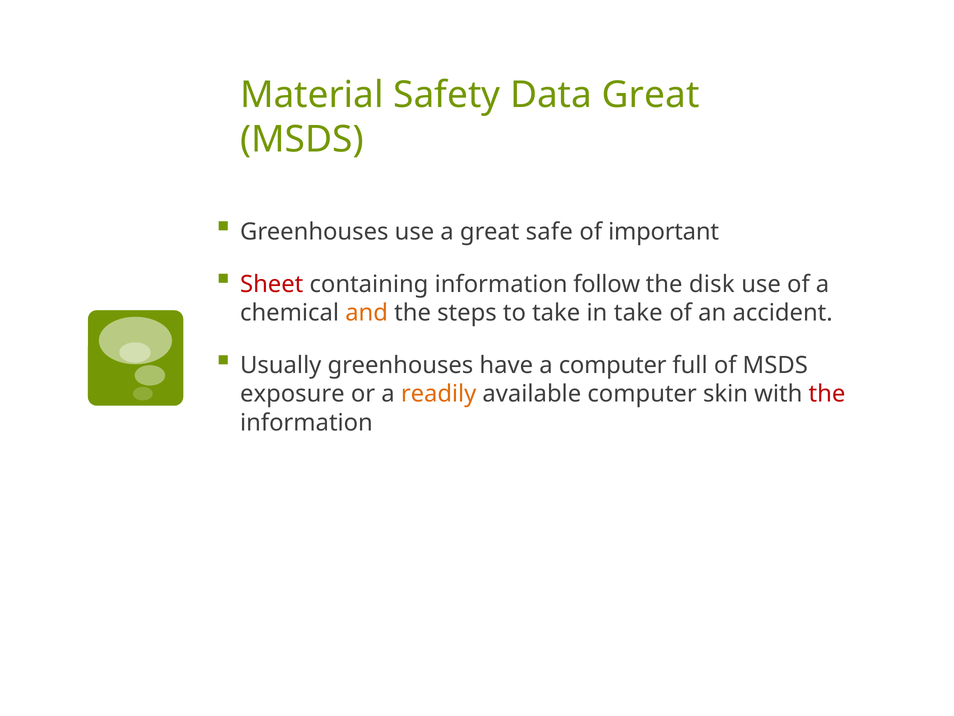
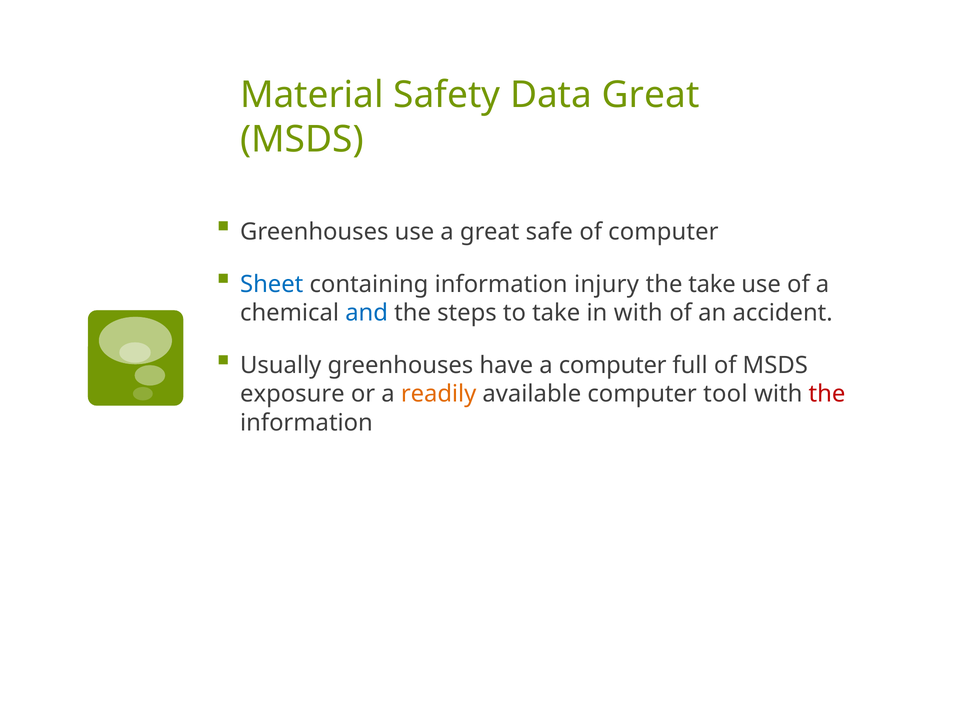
of important: important -> computer
Sheet colour: red -> blue
follow: follow -> injury
the disk: disk -> take
and colour: orange -> blue
in take: take -> with
skin: skin -> tool
